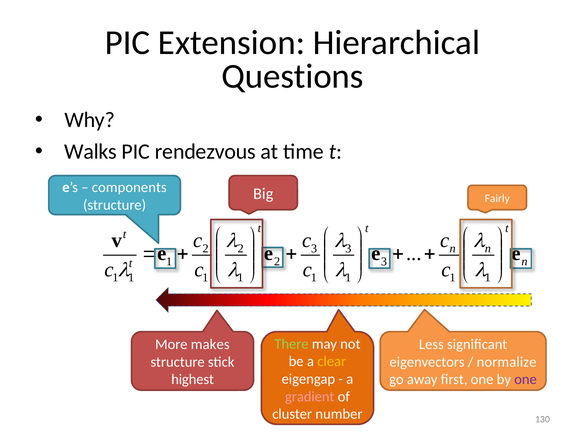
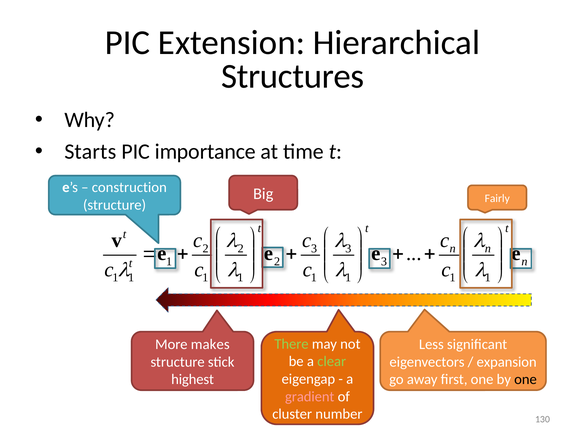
Questions: Questions -> Structures
Walks: Walks -> Starts
rendezvous: rendezvous -> importance
components: components -> construction
clear colour: yellow -> light green
normalize: normalize -> expansion
one at (526, 379) colour: purple -> black
